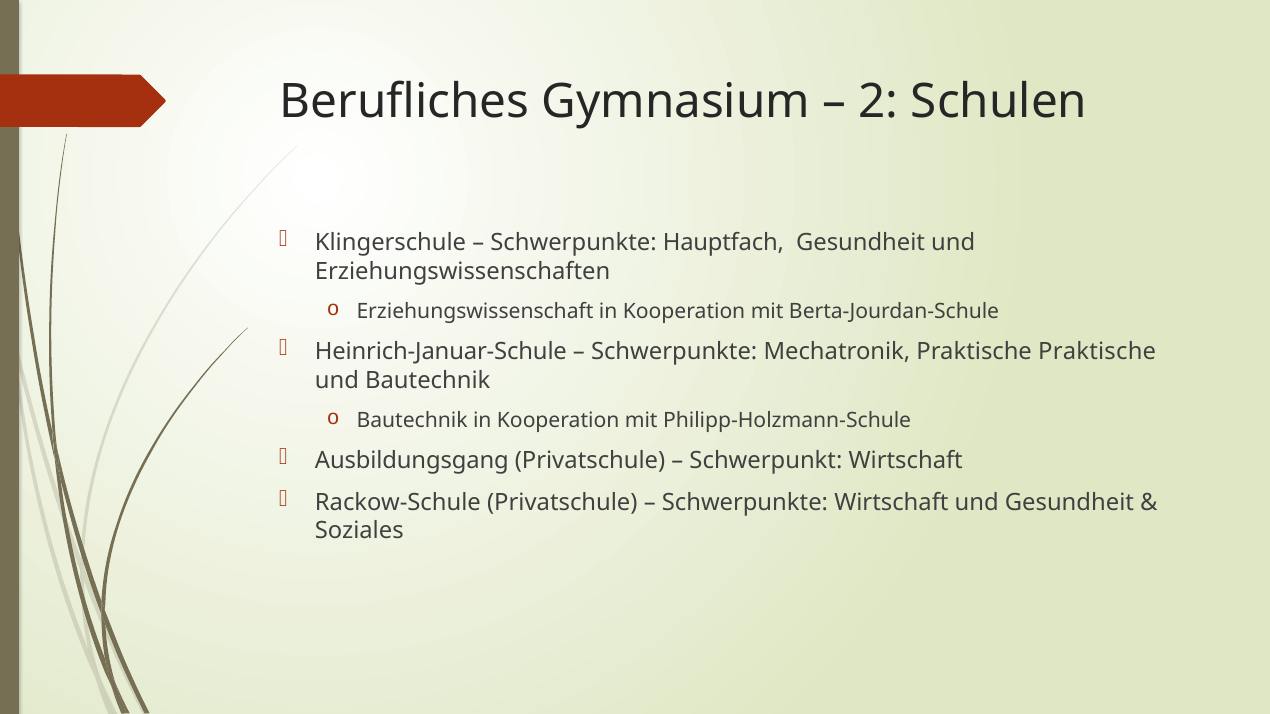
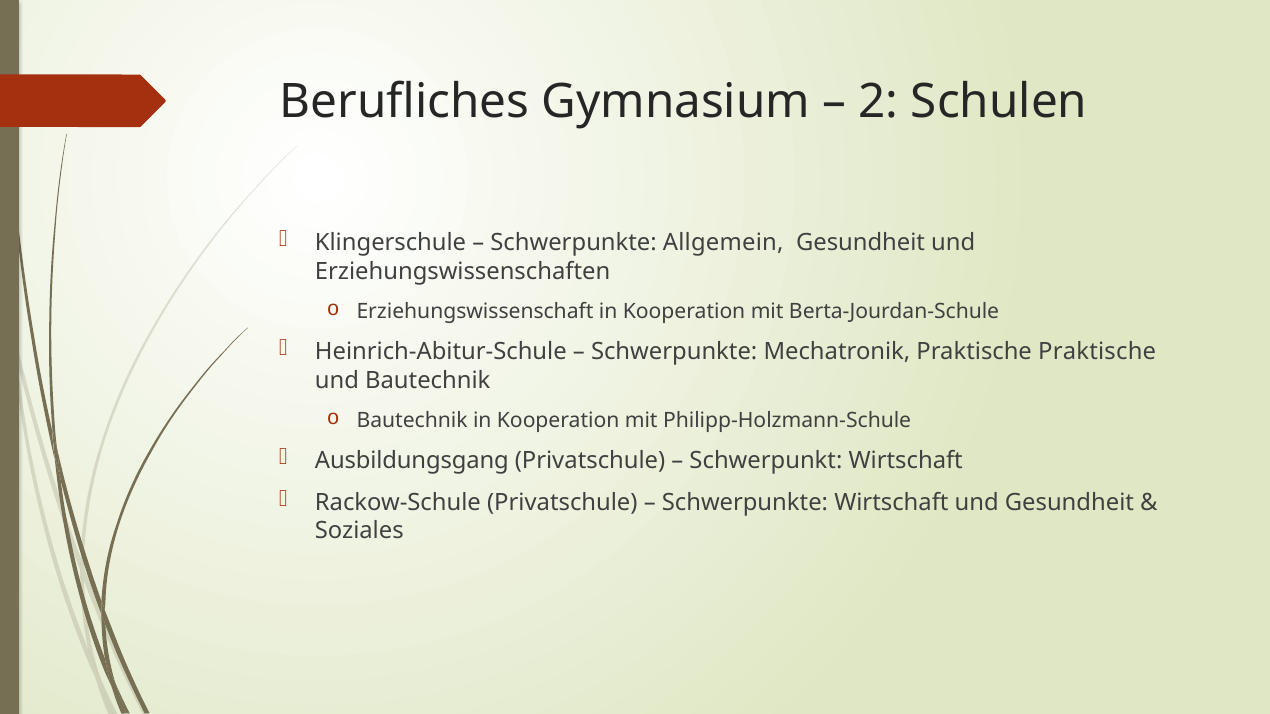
Hauptfach: Hauptfach -> Allgemein
Heinrich-Januar-Schule: Heinrich-Januar-Schule -> Heinrich-Abitur-Schule
